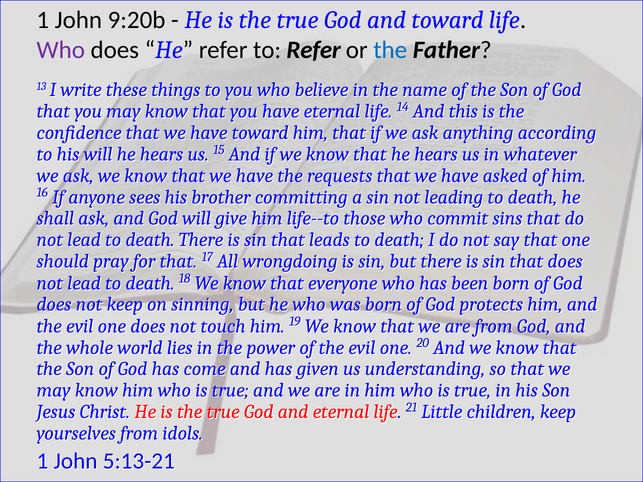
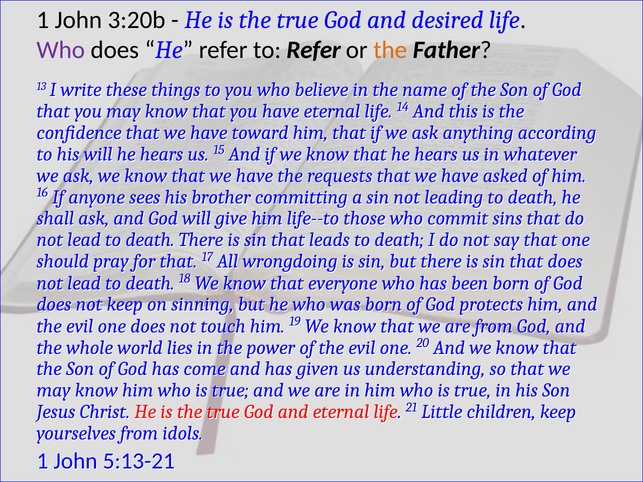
9:20b: 9:20b -> 3:20b
and toward: toward -> desired
the at (390, 50) colour: blue -> orange
